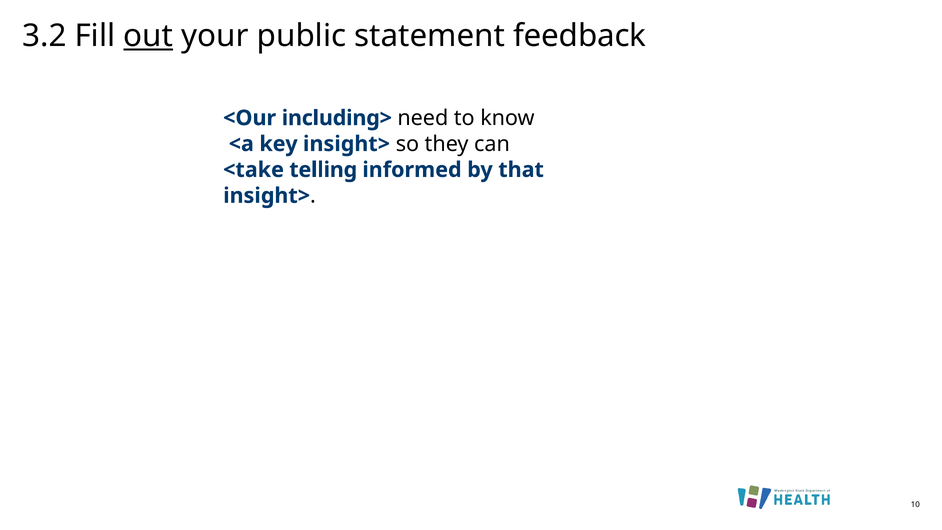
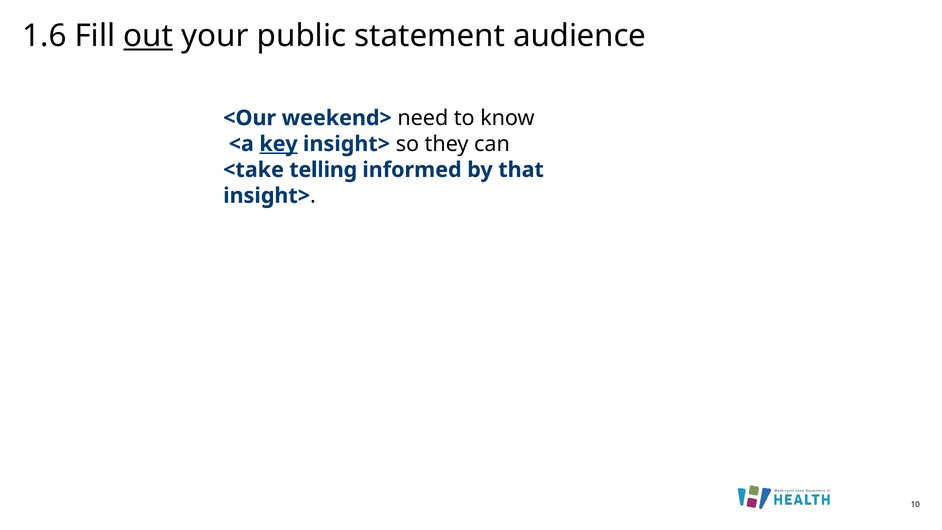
3.2: 3.2 -> 1.6
feedback: feedback -> audience
including>: including> -> weekend>
key underline: none -> present
